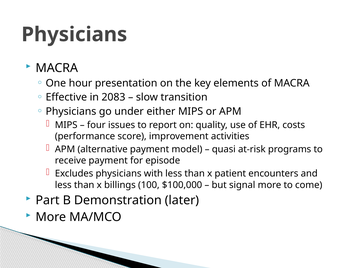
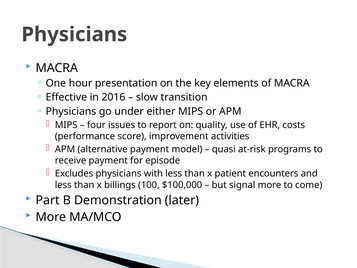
2083: 2083 -> 2016
